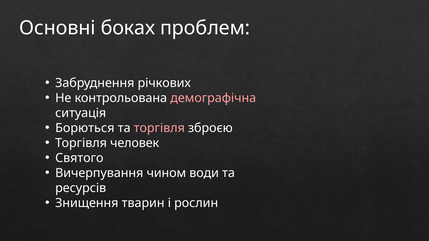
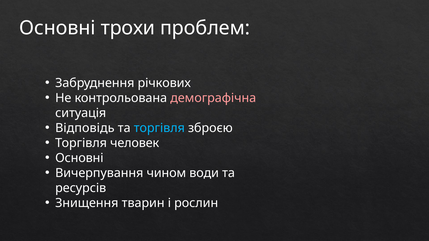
боках: боках -> трохи
Борються: Борються -> Відповідь
торгівля at (159, 128) colour: pink -> light blue
Святого at (79, 158): Святого -> Основні
